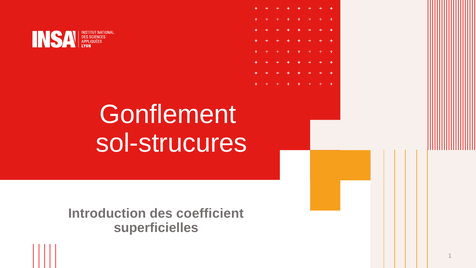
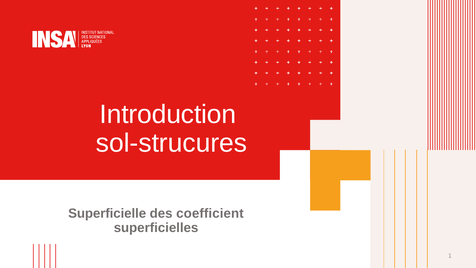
Gonflement: Gonflement -> Introduction
Introduction: Introduction -> Superficielle
